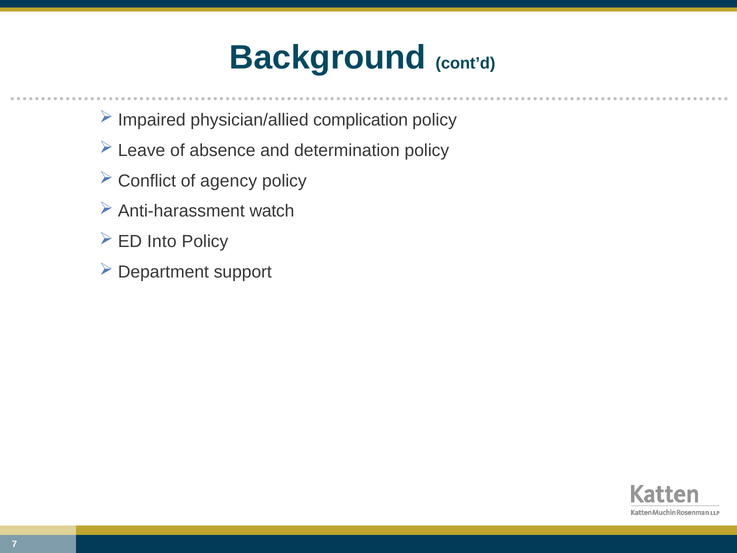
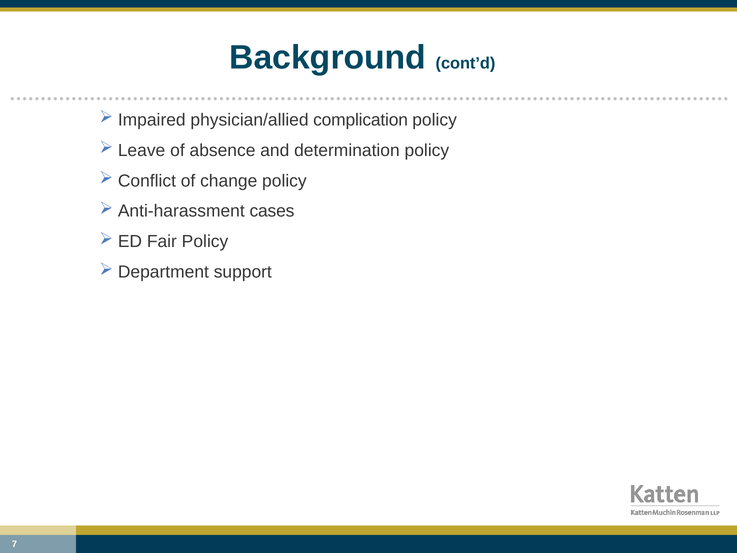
agency: agency -> change
watch: watch -> cases
Into: Into -> Fair
